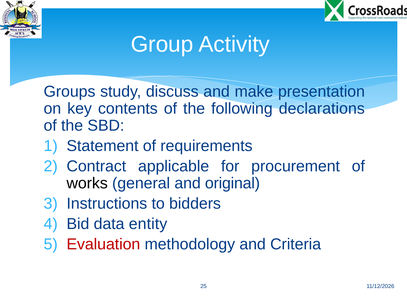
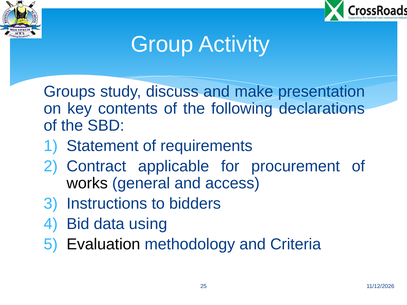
original: original -> access
entity: entity -> using
Evaluation colour: red -> black
